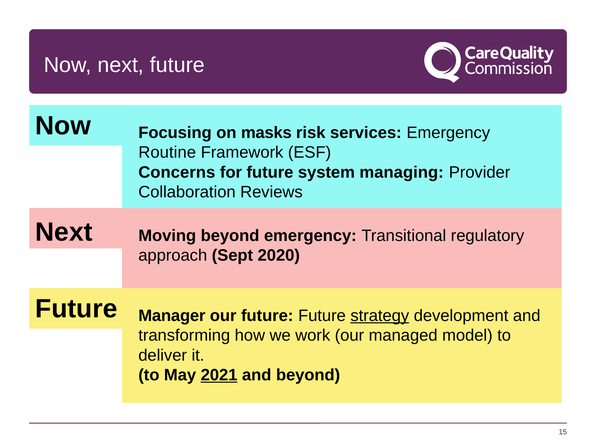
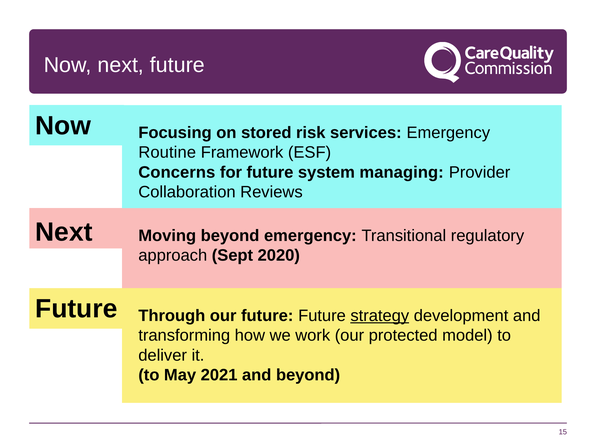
masks: masks -> stored
Manager: Manager -> Through
managed: managed -> protected
2021 underline: present -> none
